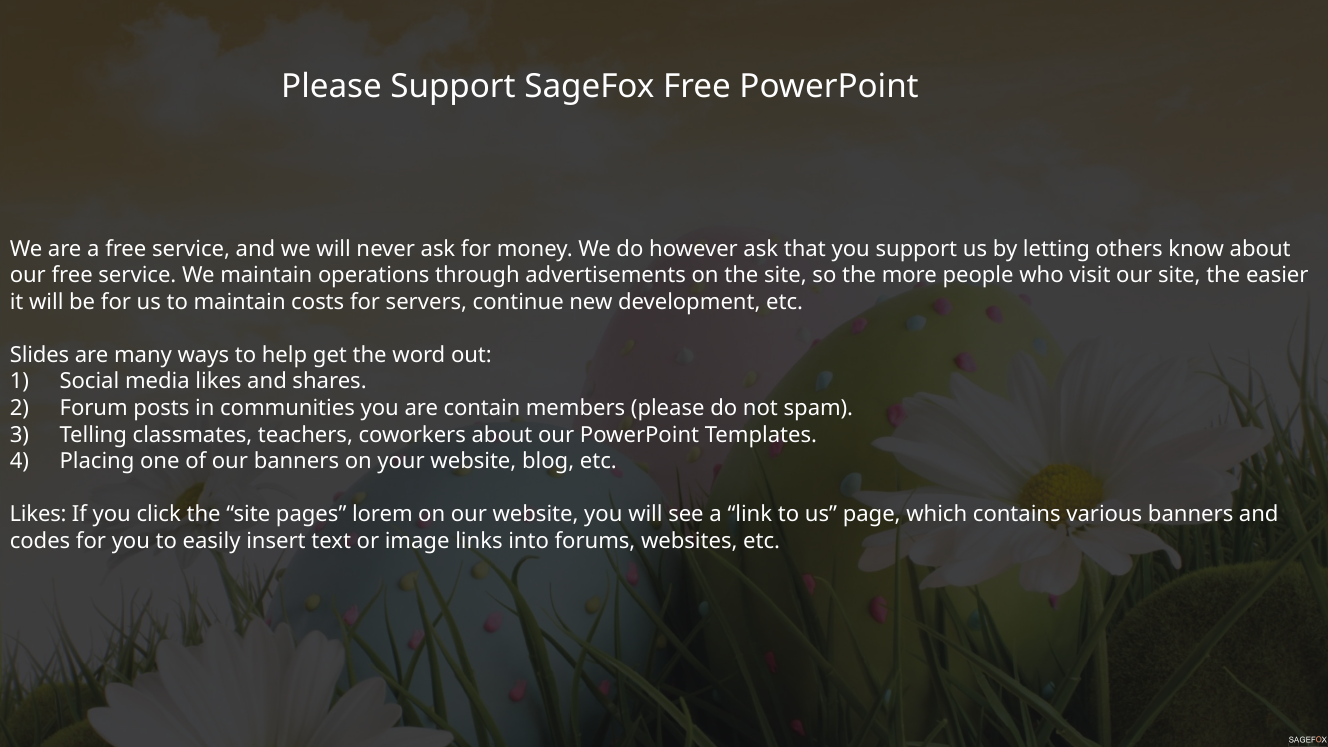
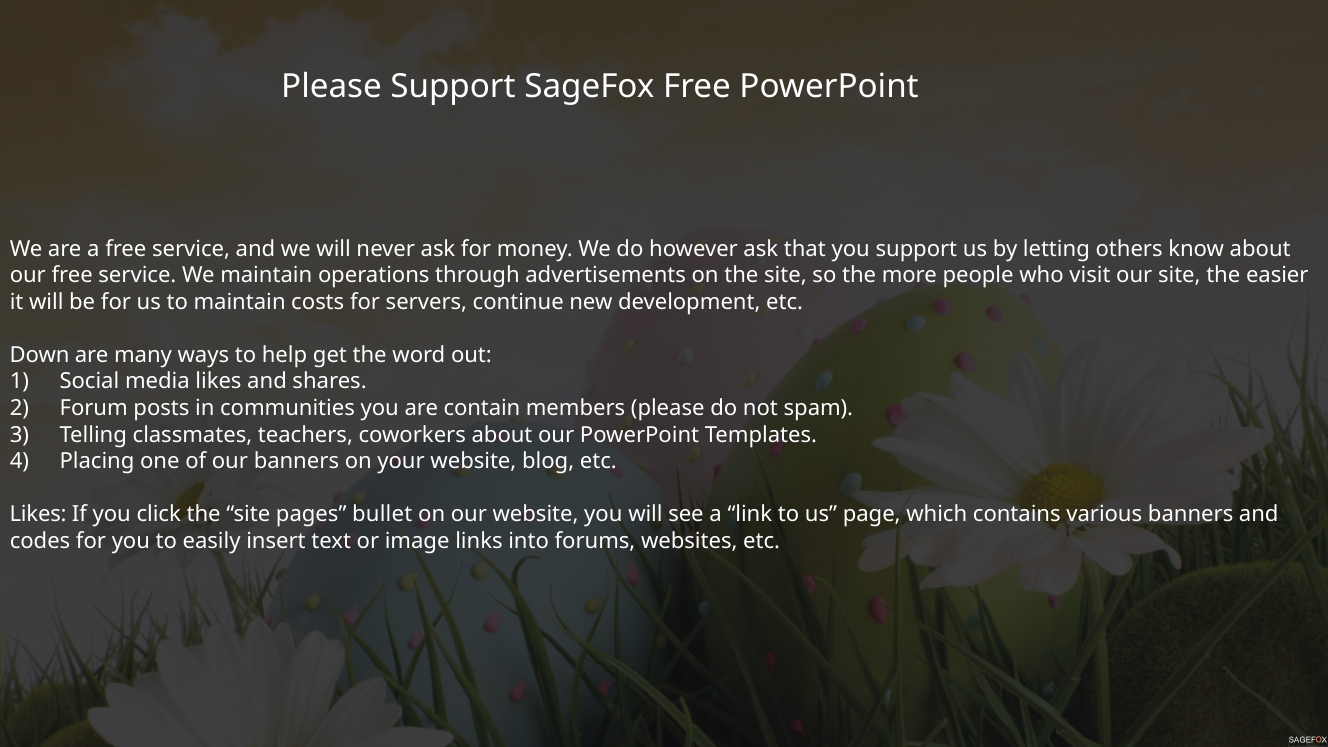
Slides: Slides -> Down
lorem: lorem -> bullet
